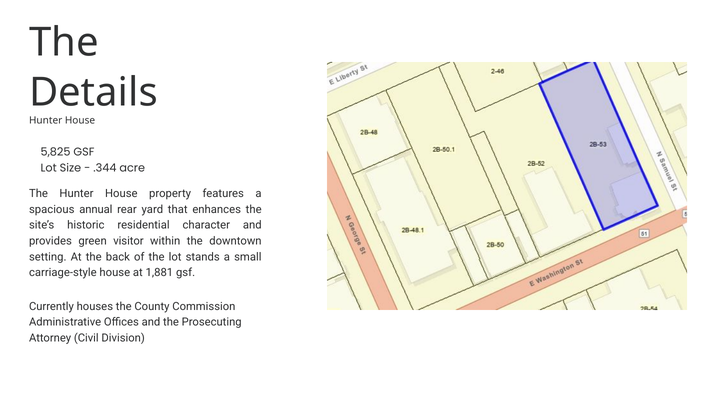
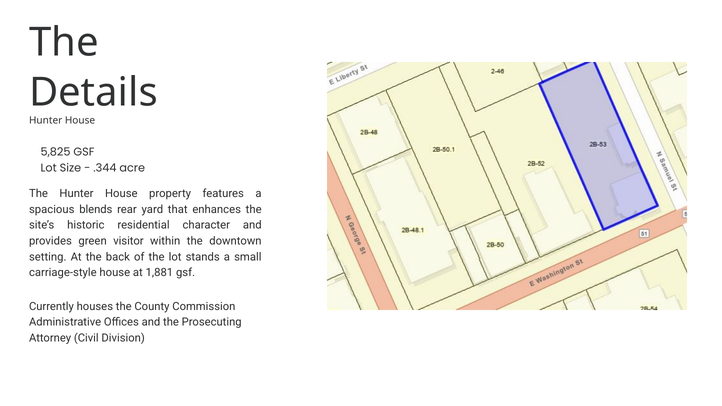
annual: annual -> blends
